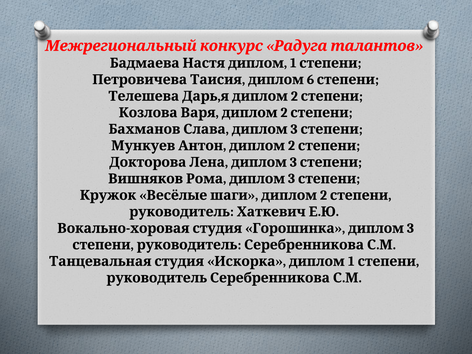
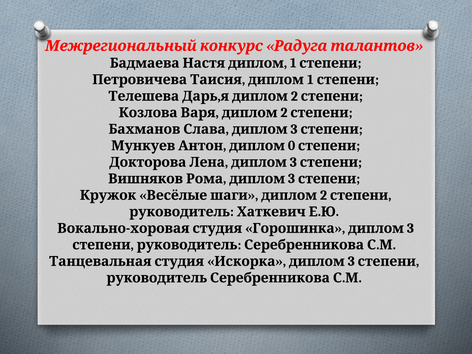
6 at (310, 80): 6 -> 1
2 at (291, 146): 2 -> 0
1 at (351, 261): 1 -> 3
